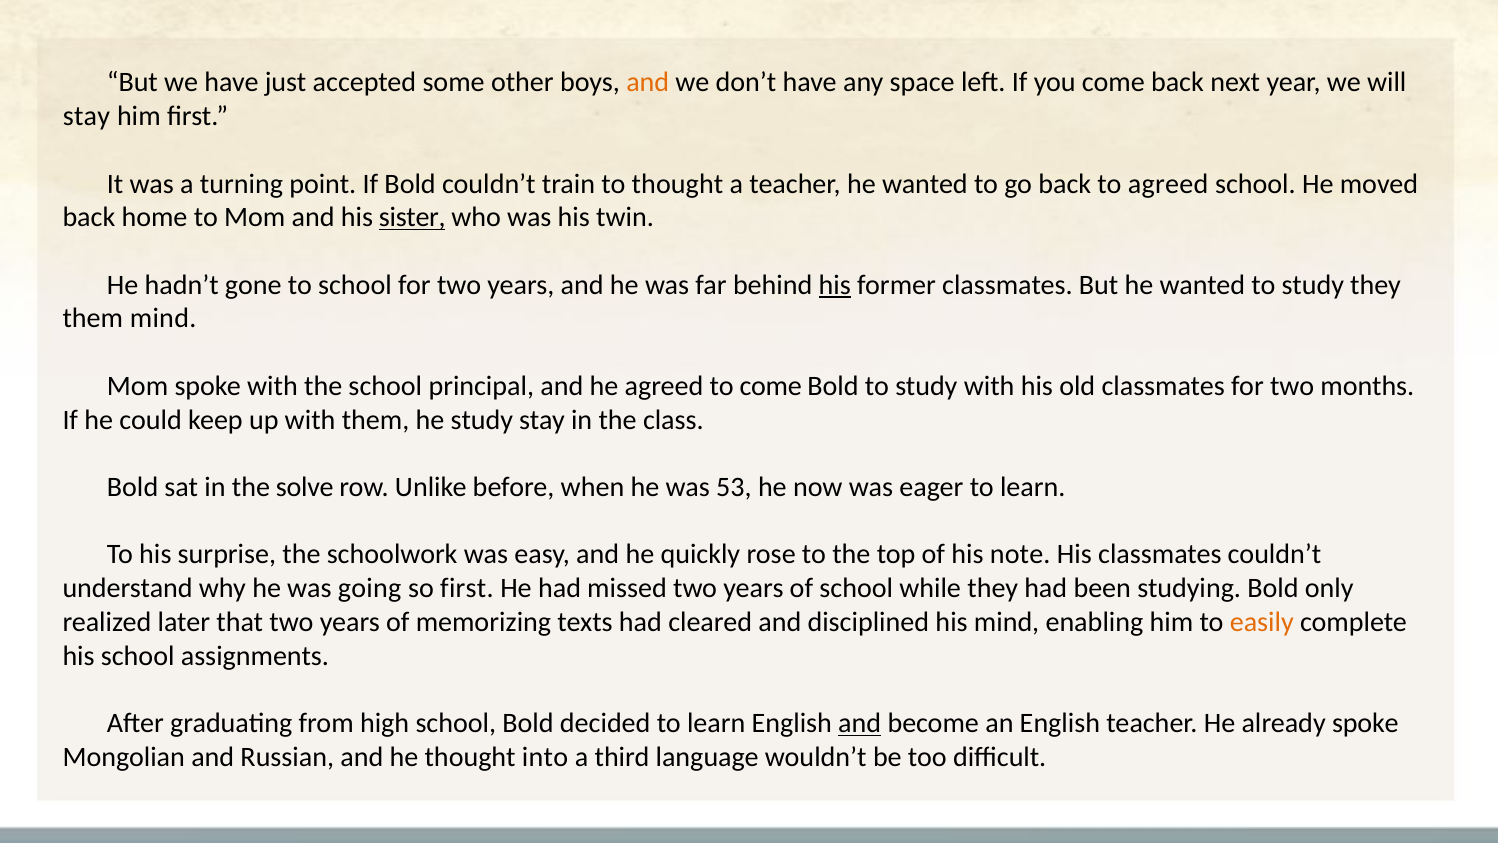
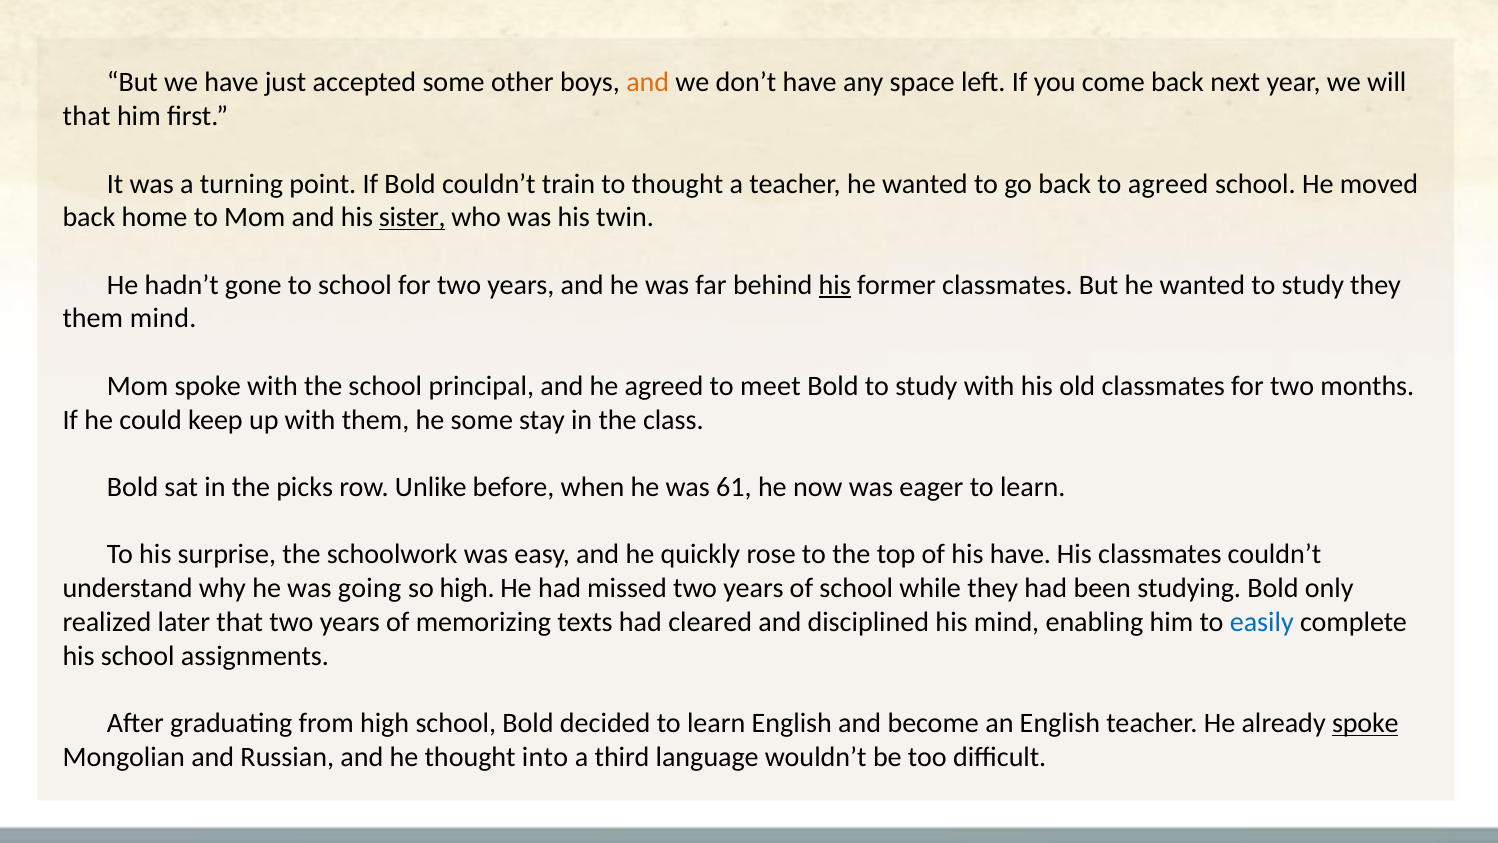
stay at (87, 116): stay -> that
to come: come -> meet
he study: study -> some
solve: solve -> picks
53: 53 -> 61
his note: note -> have
so first: first -> high
easily colour: orange -> blue
and at (860, 723) underline: present -> none
spoke at (1365, 723) underline: none -> present
